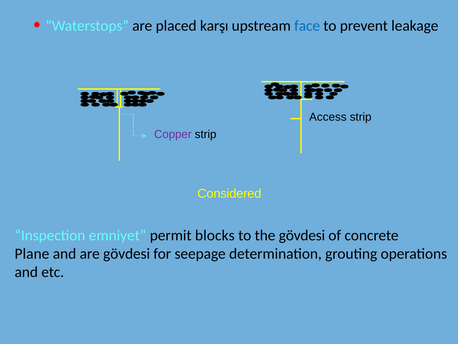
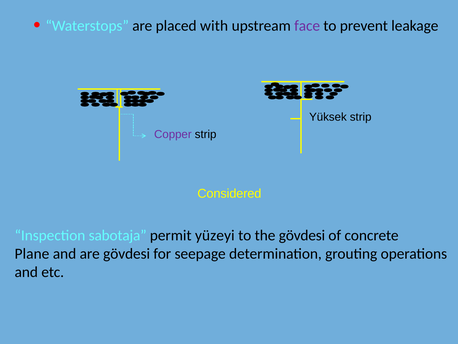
karşı: karşı -> with
face colour: blue -> purple
Access: Access -> Yüksek
emniyet: emniyet -> sabotaja
blocks: blocks -> yüzeyi
